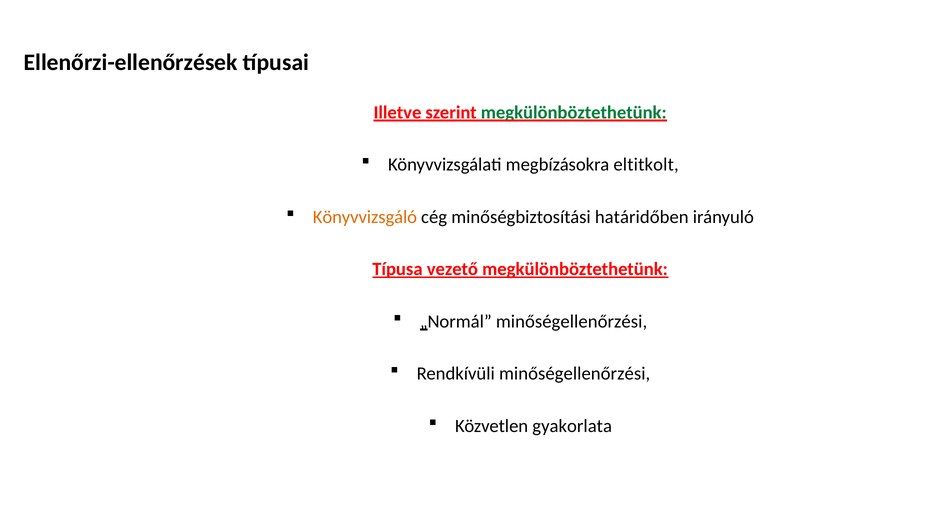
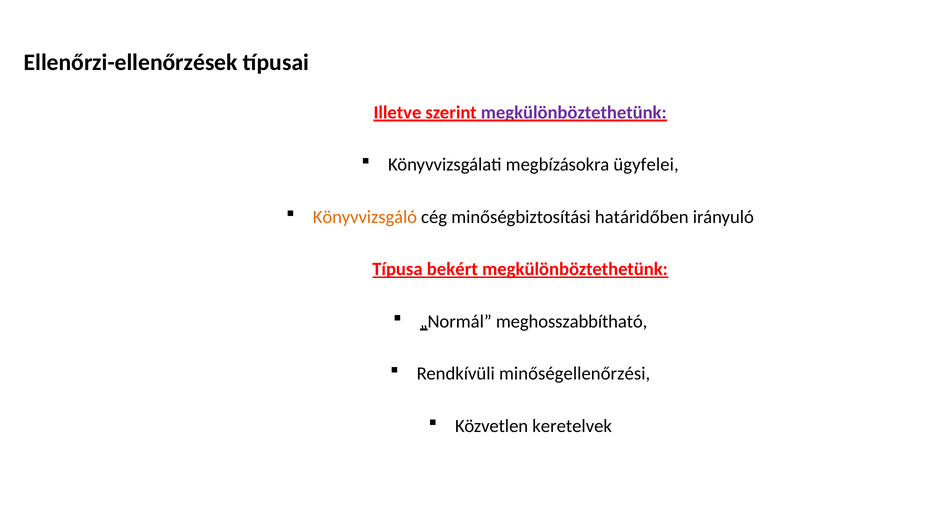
megkülönböztethetünk at (574, 112) colour: green -> purple
eltitkolt: eltitkolt -> ügyfelei
vezető: vezető -> bekért
„Normál minőségellenőrzési: minőségellenőrzési -> meghosszabbítható
gyakorlata: gyakorlata -> keretelvek
